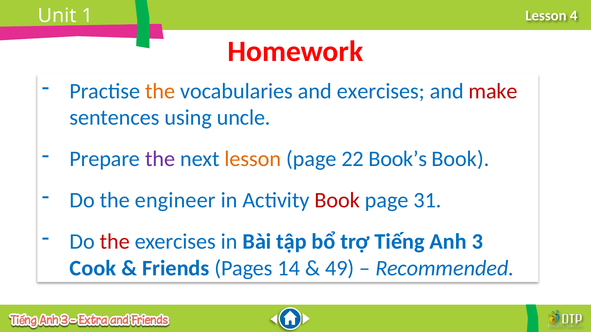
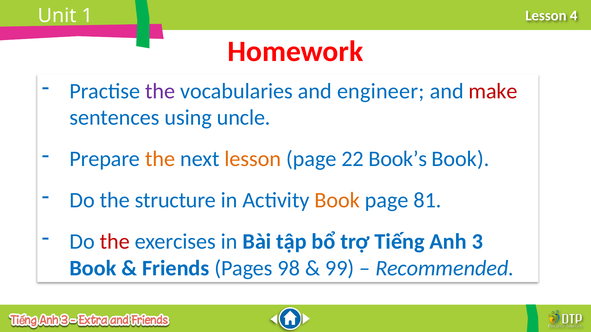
the at (160, 91) colour: orange -> purple
and exercises: exercises -> engineer
the at (160, 159) colour: purple -> orange
engineer: engineer -> structure
Book at (337, 201) colour: red -> orange
31: 31 -> 81
Cook at (93, 268): Cook -> Book
14: 14 -> 98
49: 49 -> 99
